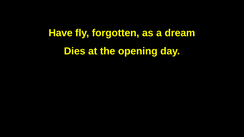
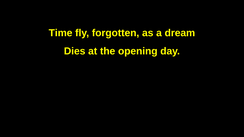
Have: Have -> Time
